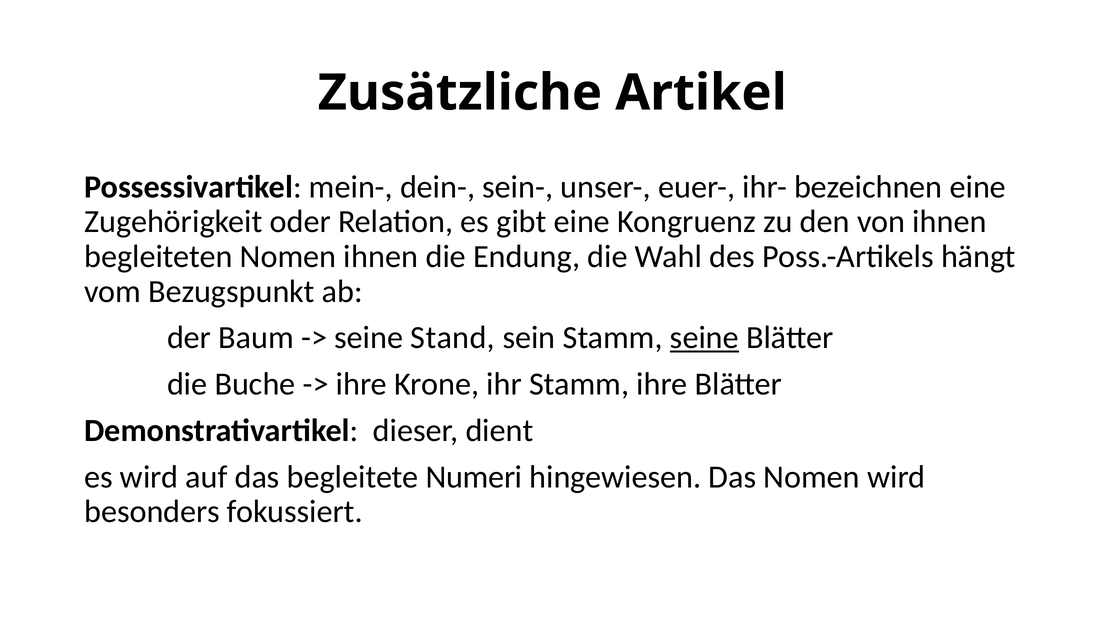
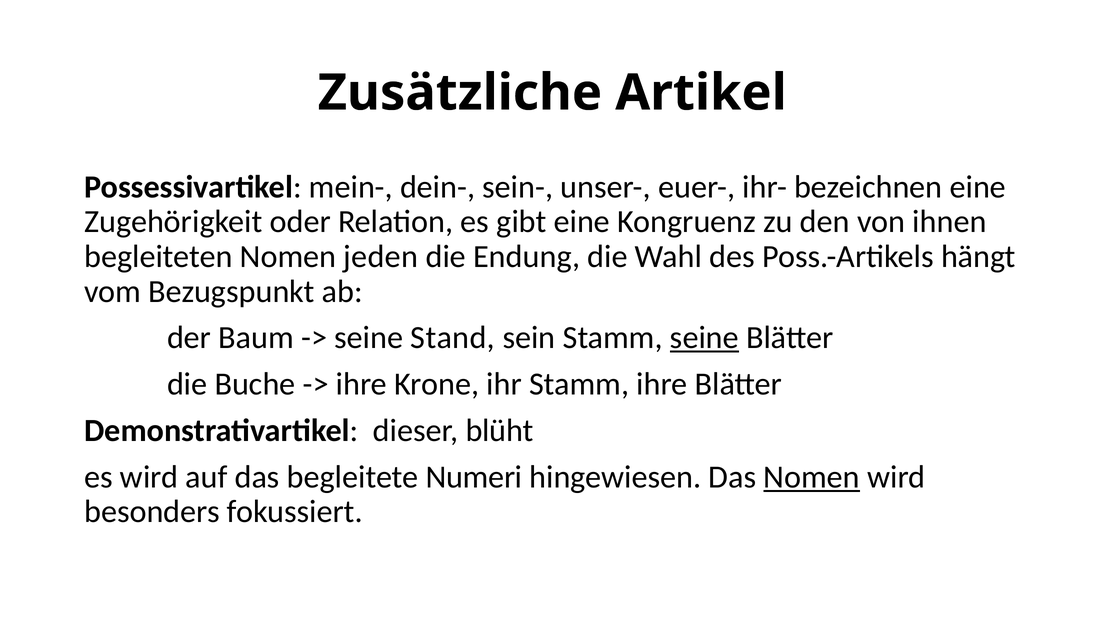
Nomen ihnen: ihnen -> jeden
dient: dient -> blüht
Nomen at (812, 477) underline: none -> present
